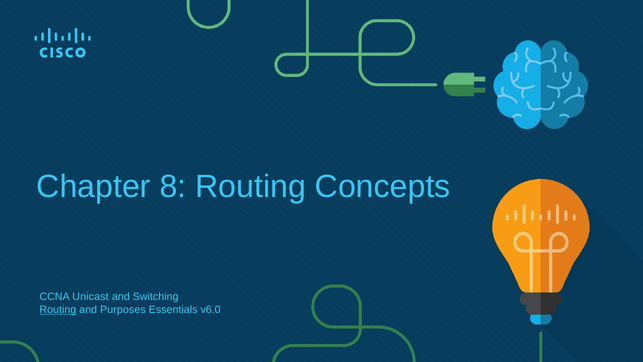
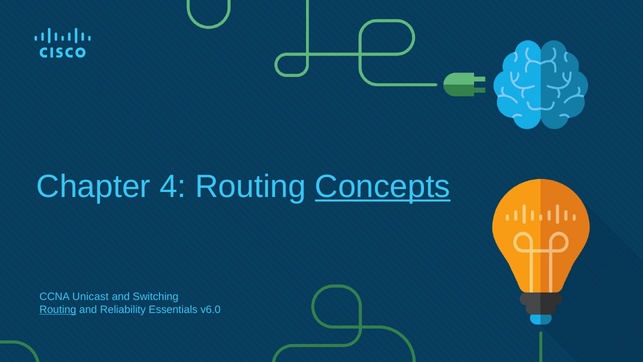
8: 8 -> 4
Concepts underline: none -> present
Purposes: Purposes -> Reliability
